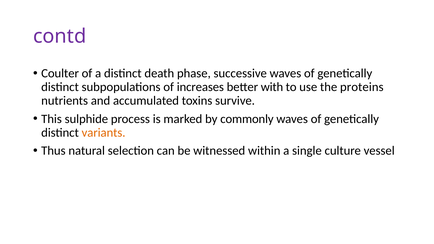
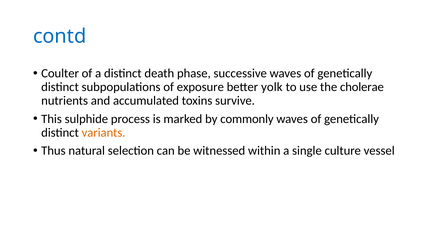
contd colour: purple -> blue
increases: increases -> exposure
with: with -> yolk
proteins: proteins -> cholerae
